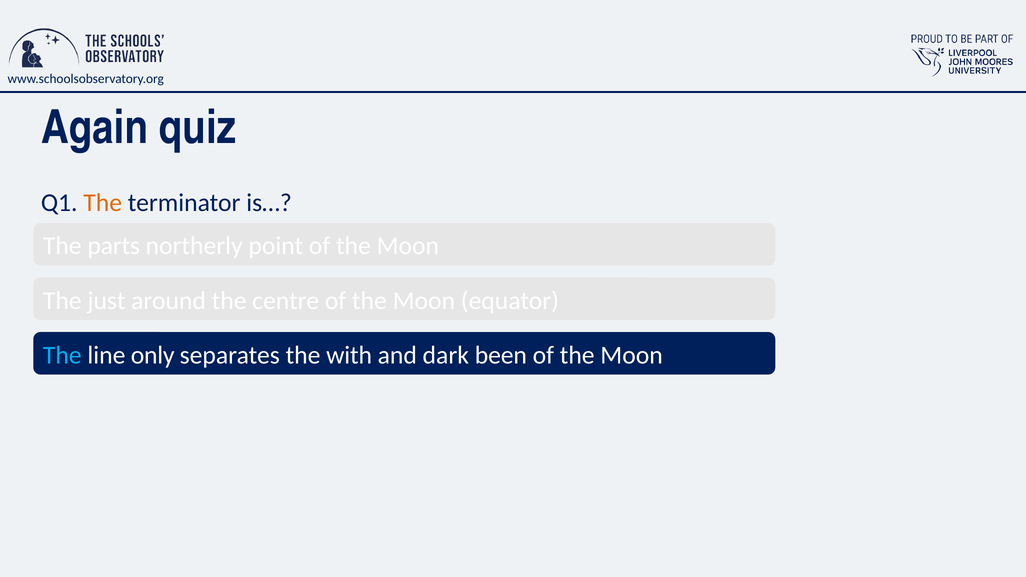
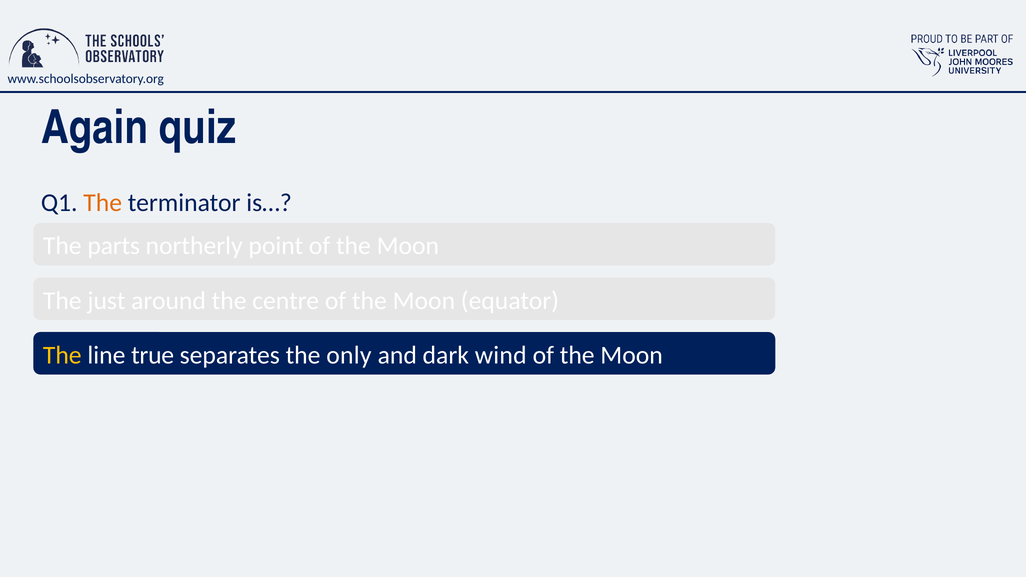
The at (62, 355) colour: light blue -> yellow
only: only -> true
with: with -> only
been: been -> wind
